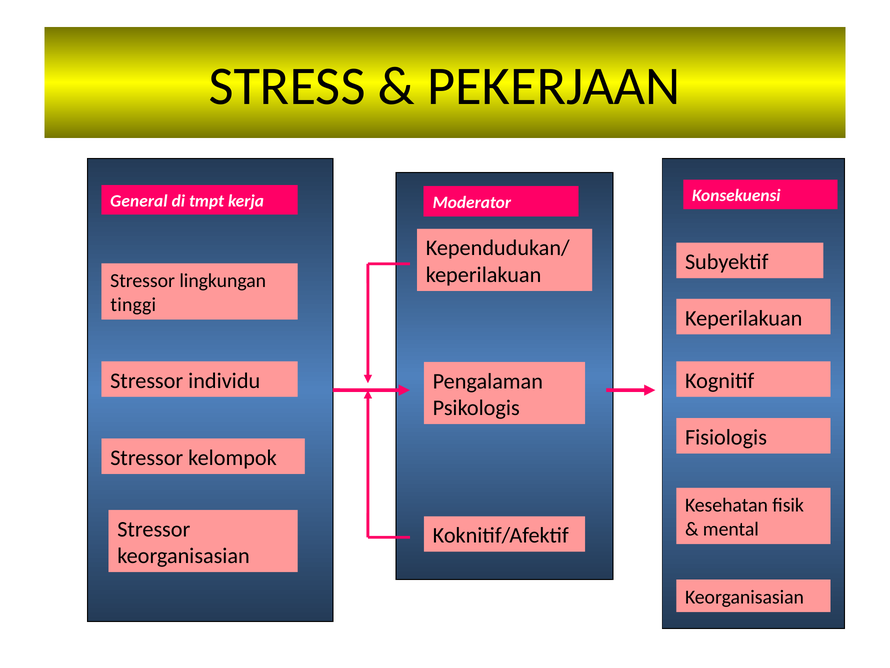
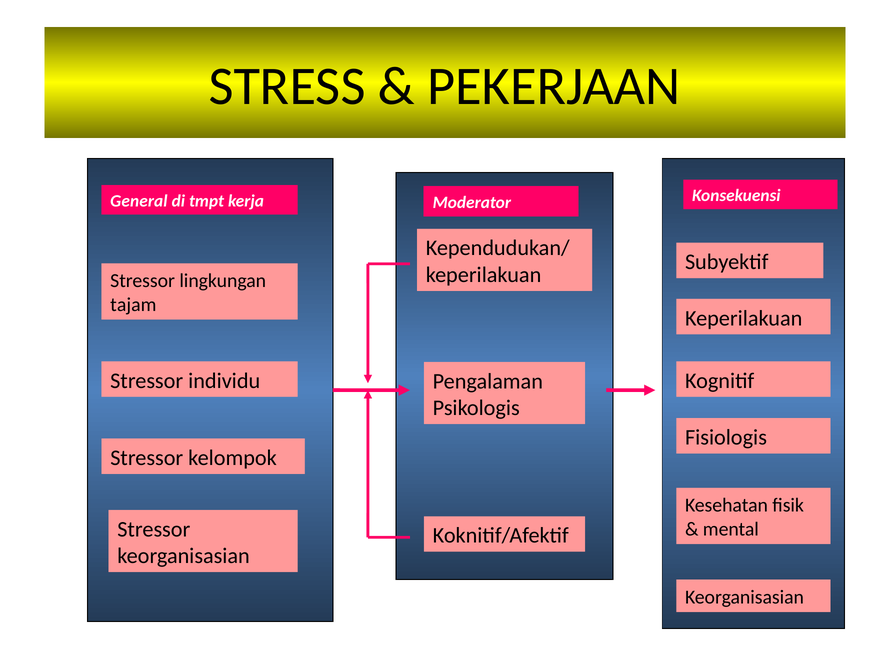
tinggi: tinggi -> tajam
